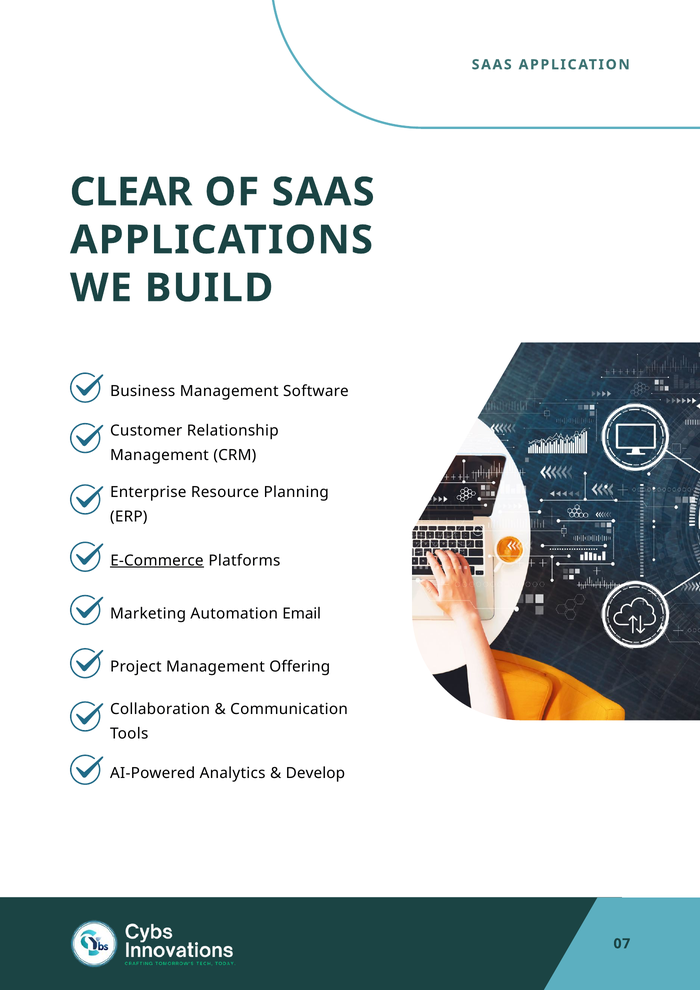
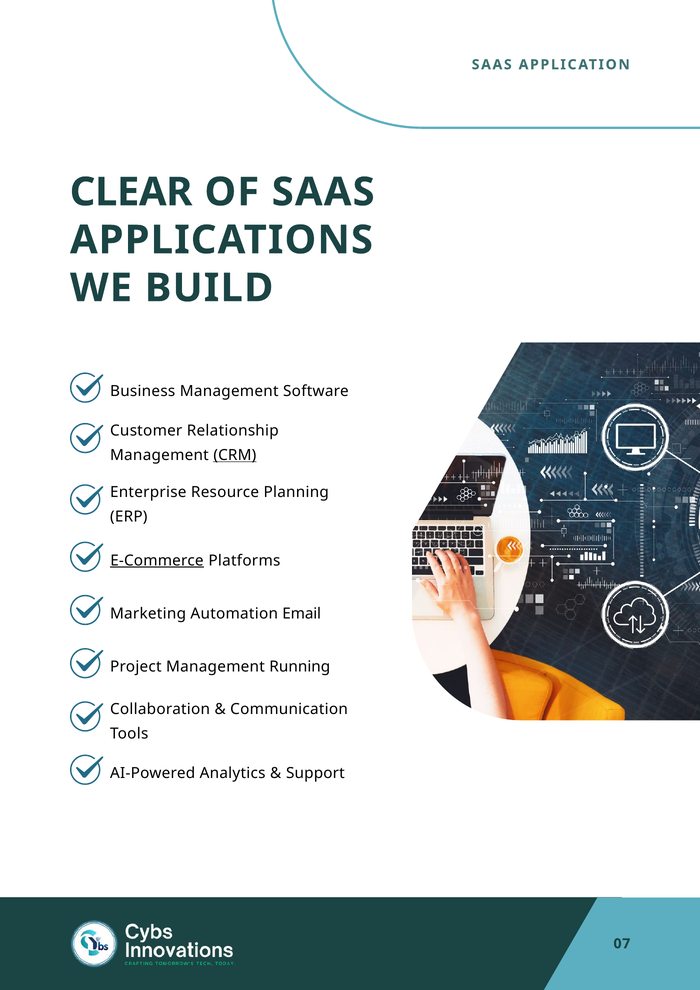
CRM underline: none -> present
Offering: Offering -> Running
Develop: Develop -> Support
